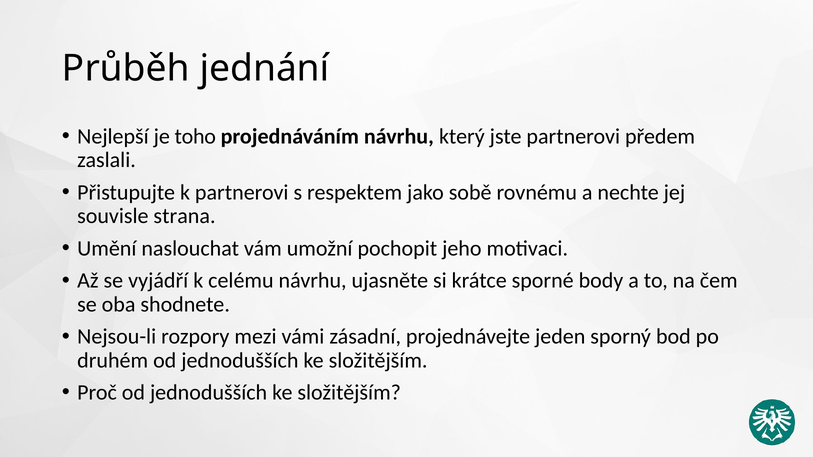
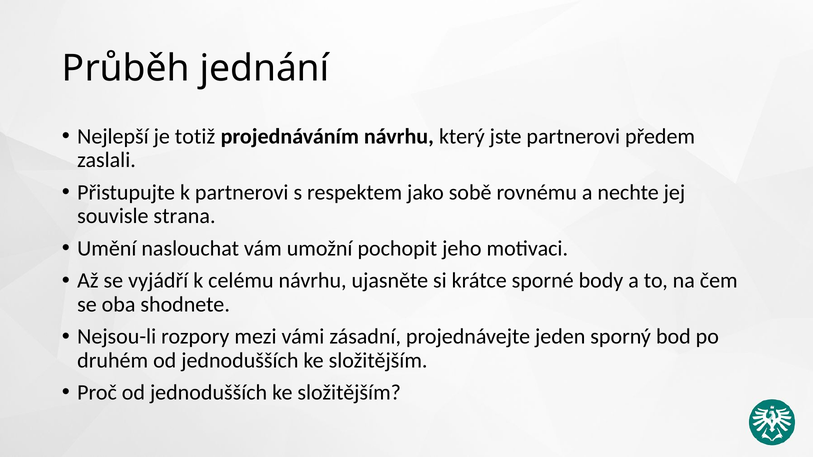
toho: toho -> totiž
